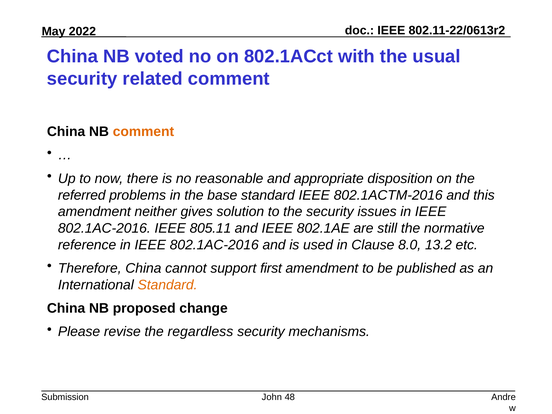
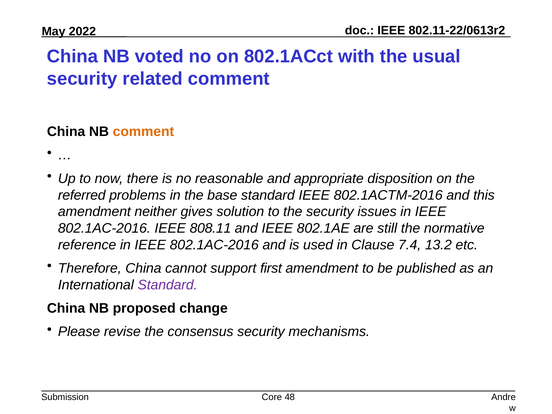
805.11: 805.11 -> 808.11
8.0: 8.0 -> 7.4
Standard at (168, 285) colour: orange -> purple
regardless: regardless -> consensus
John: John -> Core
